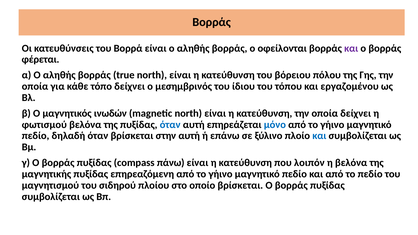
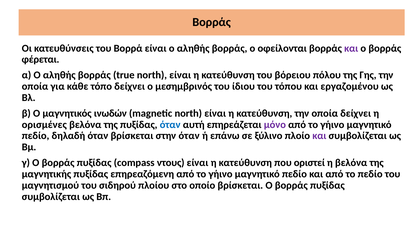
φωτισμού: φωτισμού -> ορισμένες
μόνο colour: blue -> purple
στην αυτή: αυτή -> όταν
και at (319, 136) colour: blue -> purple
πάνω: πάνω -> ντους
λοιπόν: λοιπόν -> οριστεί
